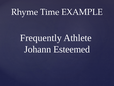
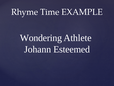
Frequently: Frequently -> Wondering
